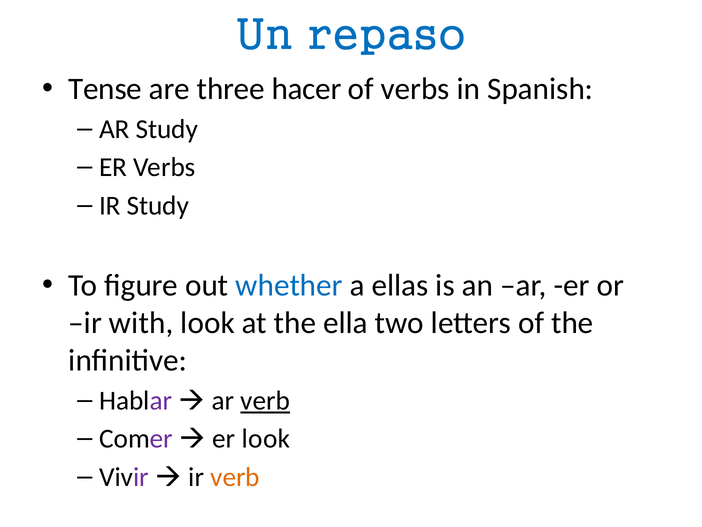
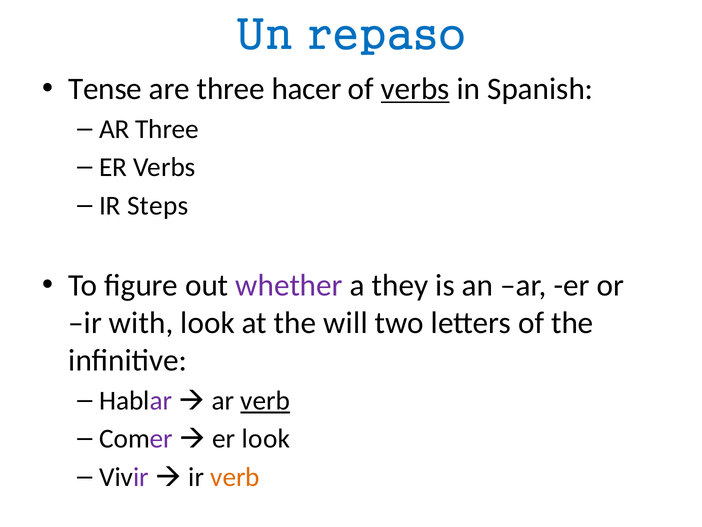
verbs at (415, 89) underline: none -> present
AR Study: Study -> Three
IR Study: Study -> Steps
whether colour: blue -> purple
ellas: ellas -> they
ella: ella -> will
